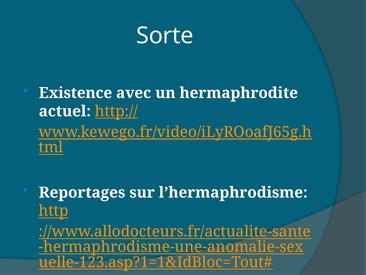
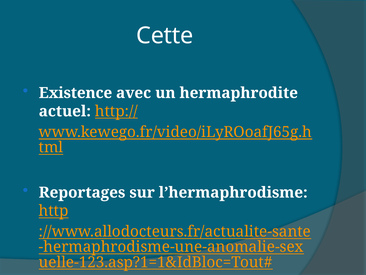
Sorte: Sorte -> Cette
